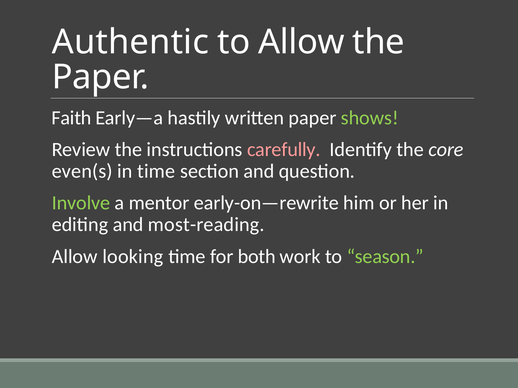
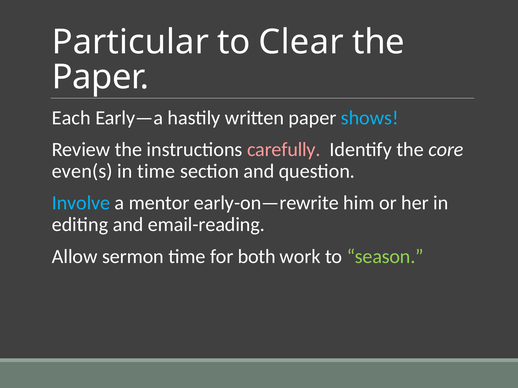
Authentic: Authentic -> Particular
to Allow: Allow -> Clear
Faith: Faith -> Each
shows colour: light green -> light blue
Involve colour: light green -> light blue
most-reading: most-reading -> email-reading
looking: looking -> sermon
